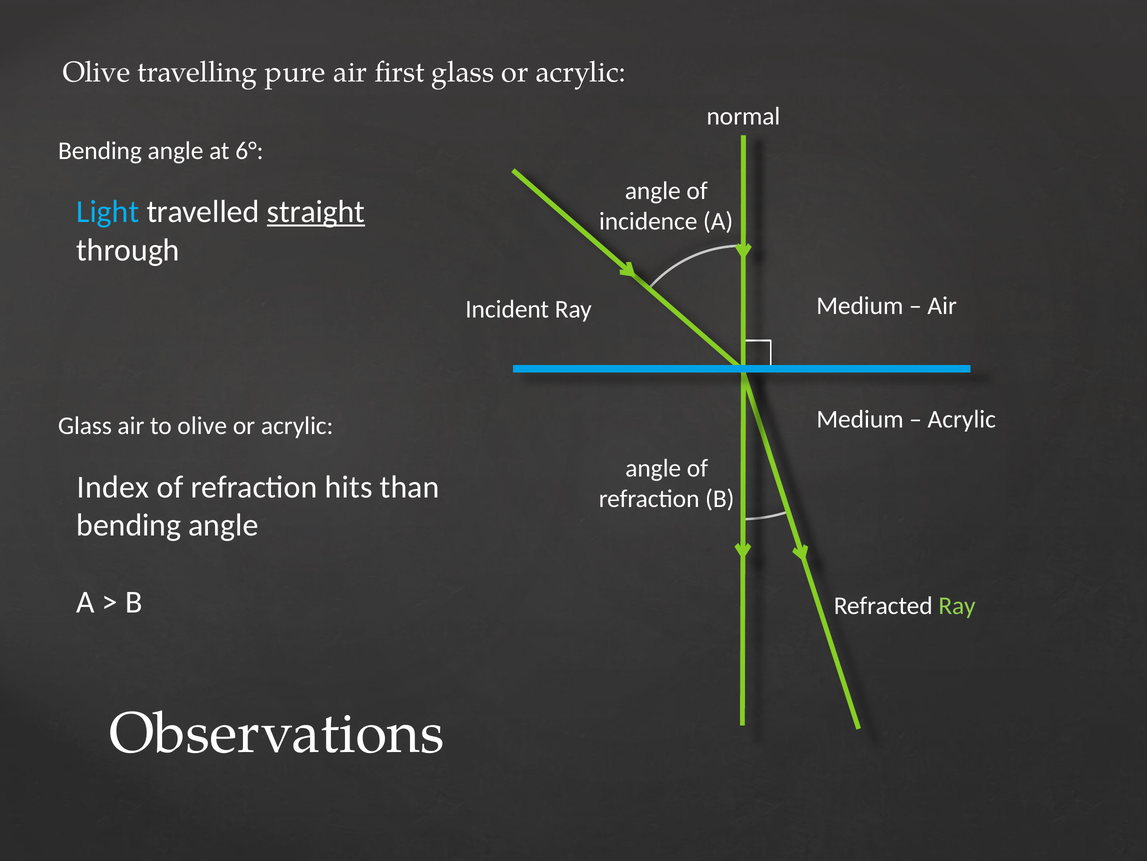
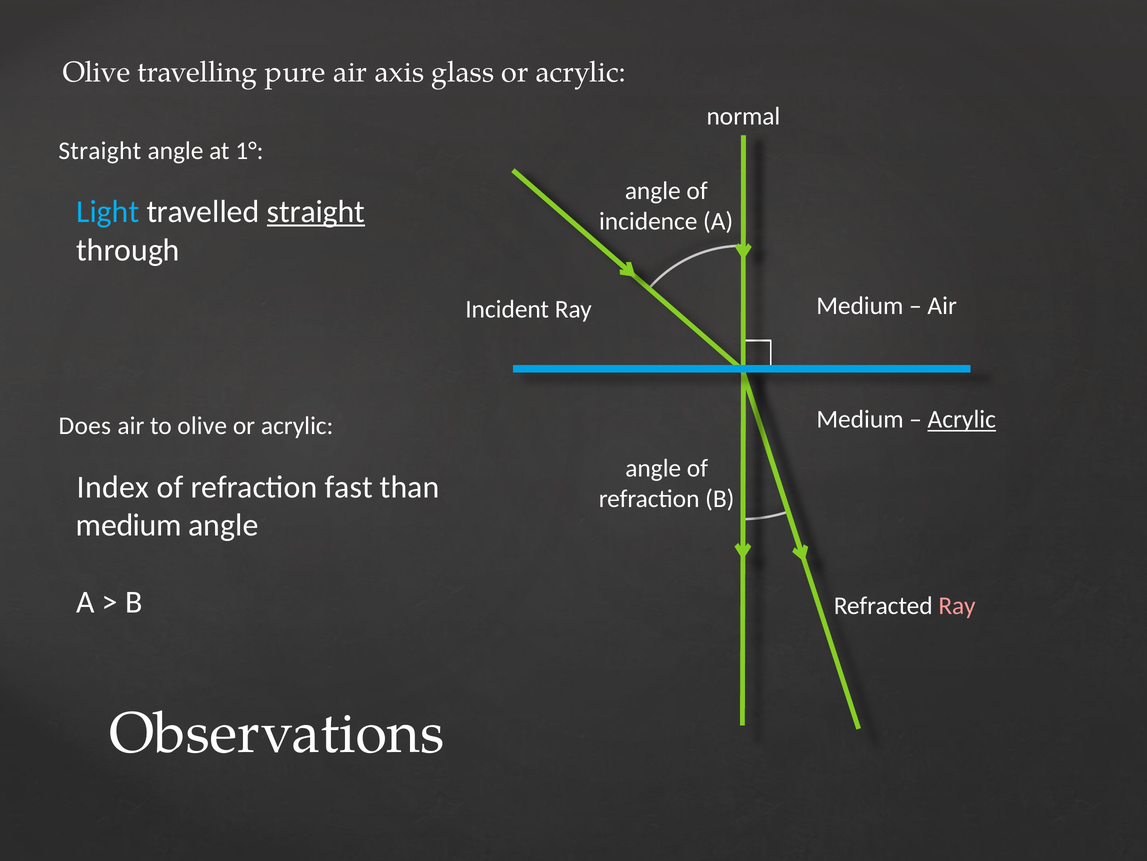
first: first -> axis
Bending at (100, 151): Bending -> Straight
6°: 6° -> 1°
Acrylic at (962, 419) underline: none -> present
Glass at (85, 426): Glass -> Does
hits: hits -> fast
bending at (129, 525): bending -> medium
Ray at (957, 605) colour: light green -> pink
